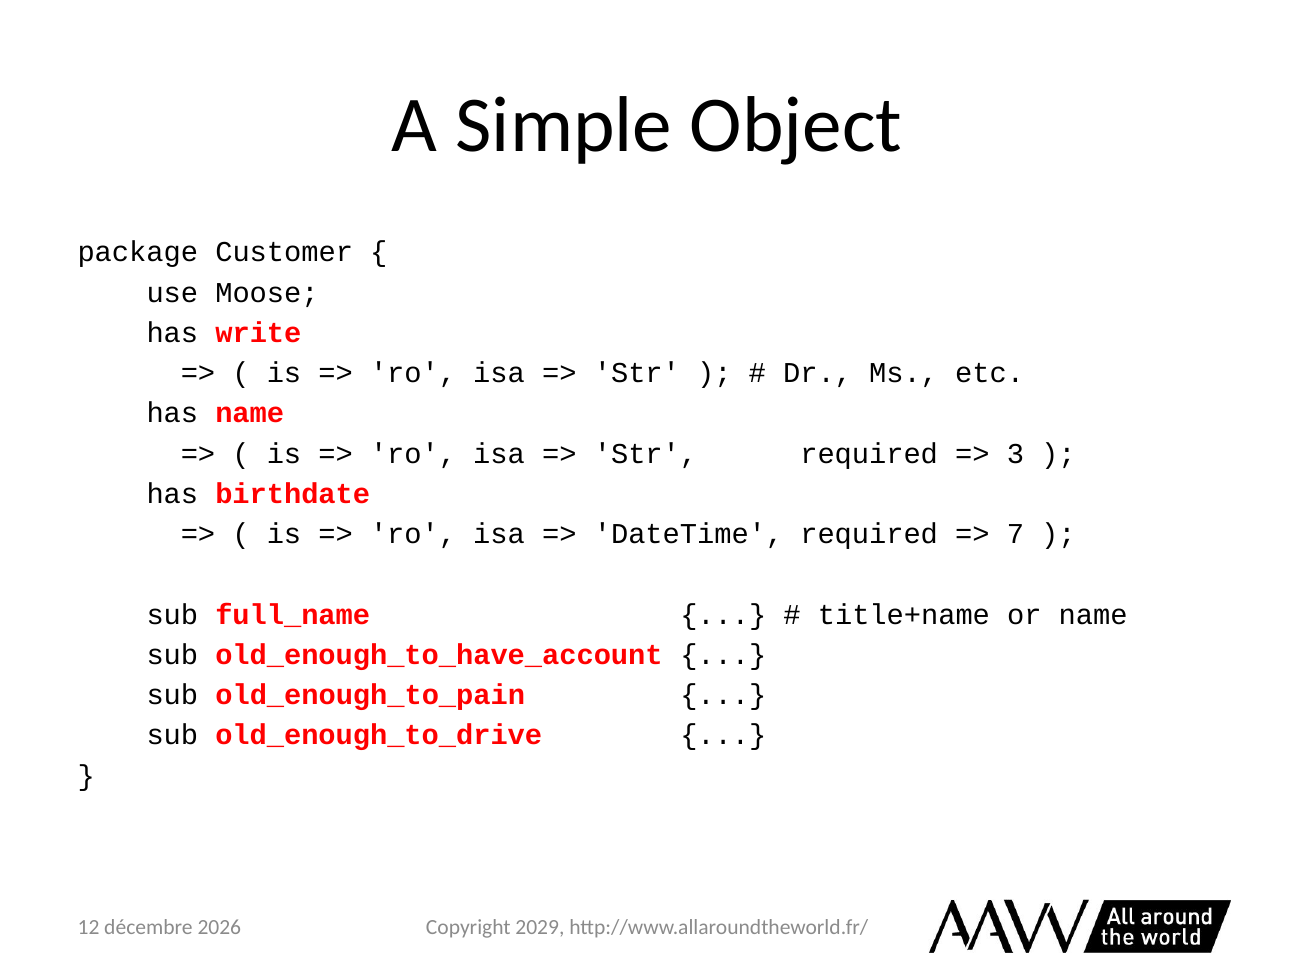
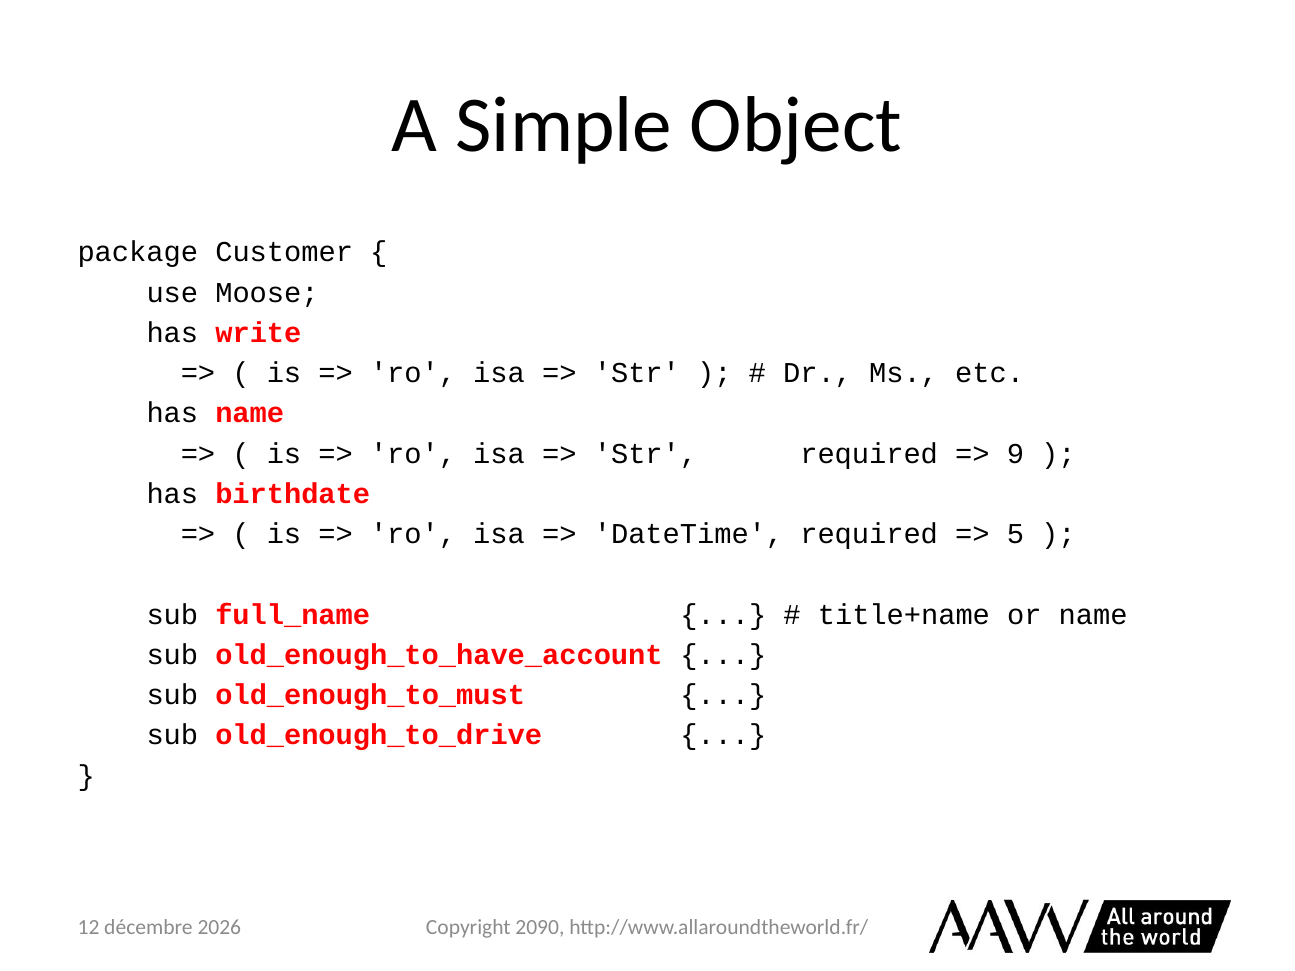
3: 3 -> 9
7: 7 -> 5
old_enough_to_pain: old_enough_to_pain -> old_enough_to_must
2029: 2029 -> 2090
